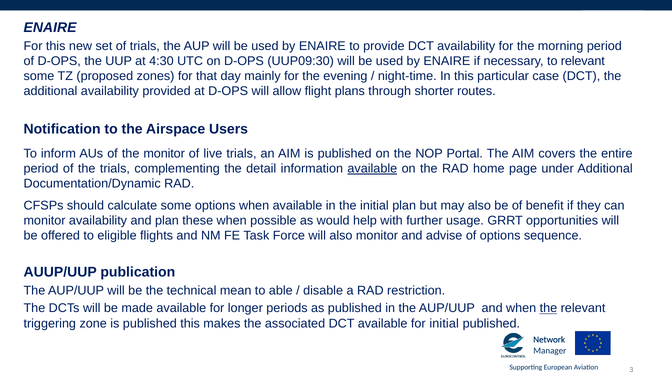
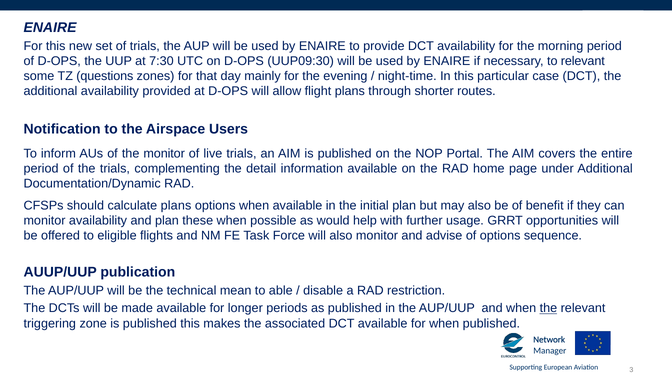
4:30: 4:30 -> 7:30
proposed: proposed -> questions
available at (372, 169) underline: present -> none
calculate some: some -> plans
for initial: initial -> when
